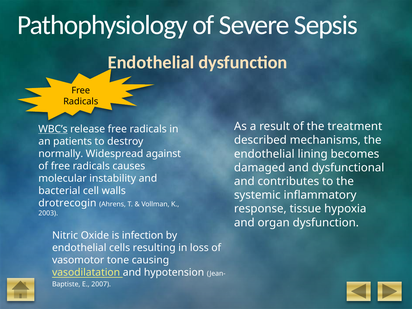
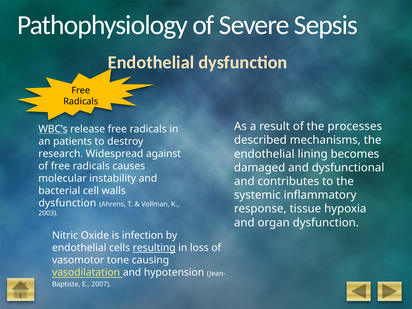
treatment: treatment -> processes
normally: normally -> research
drotrecogin at (67, 203): drotrecogin -> dysfunction
resulting underline: none -> present
